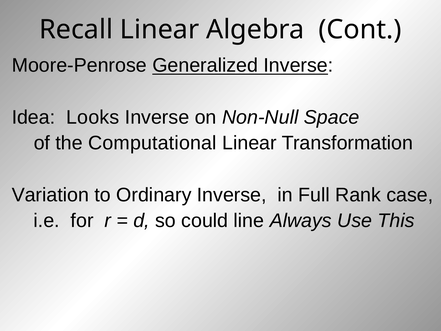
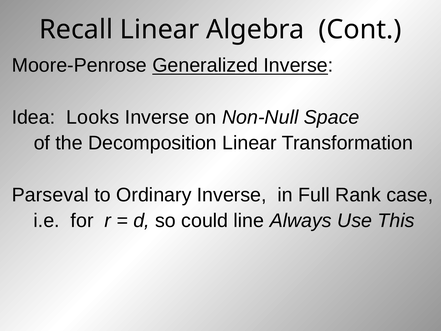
Computational: Computational -> Decomposition
Variation: Variation -> Parseval
